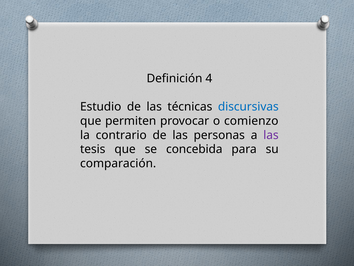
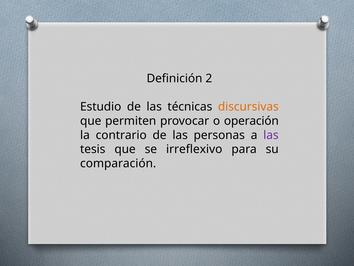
4: 4 -> 2
discursivas colour: blue -> orange
comienzo: comienzo -> operación
concebida: concebida -> irreflexivo
